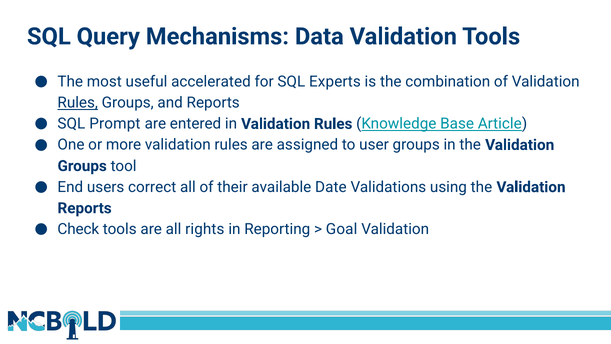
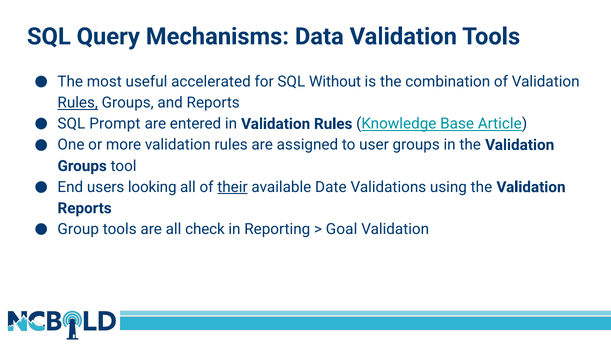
Experts: Experts -> Without
correct: correct -> looking
their underline: none -> present
Check: Check -> Group
rights: rights -> check
